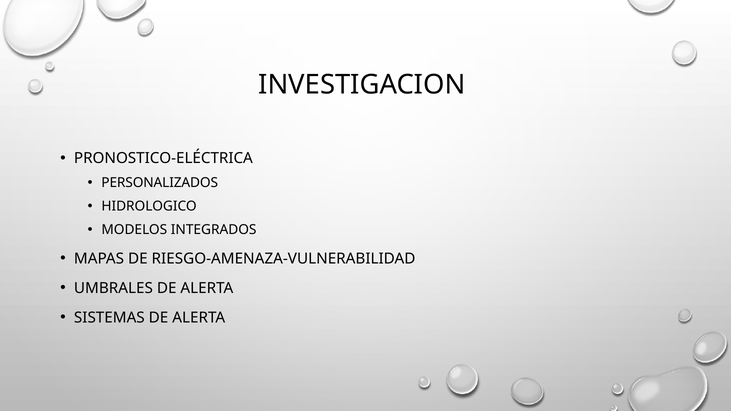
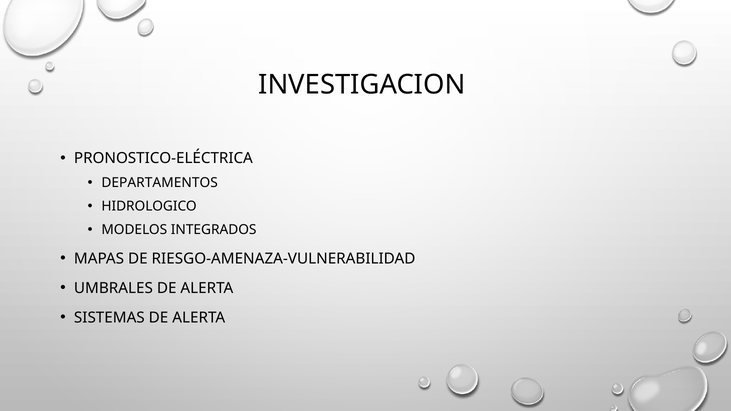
PERSONALIZADOS: PERSONALIZADOS -> DEPARTAMENTOS
